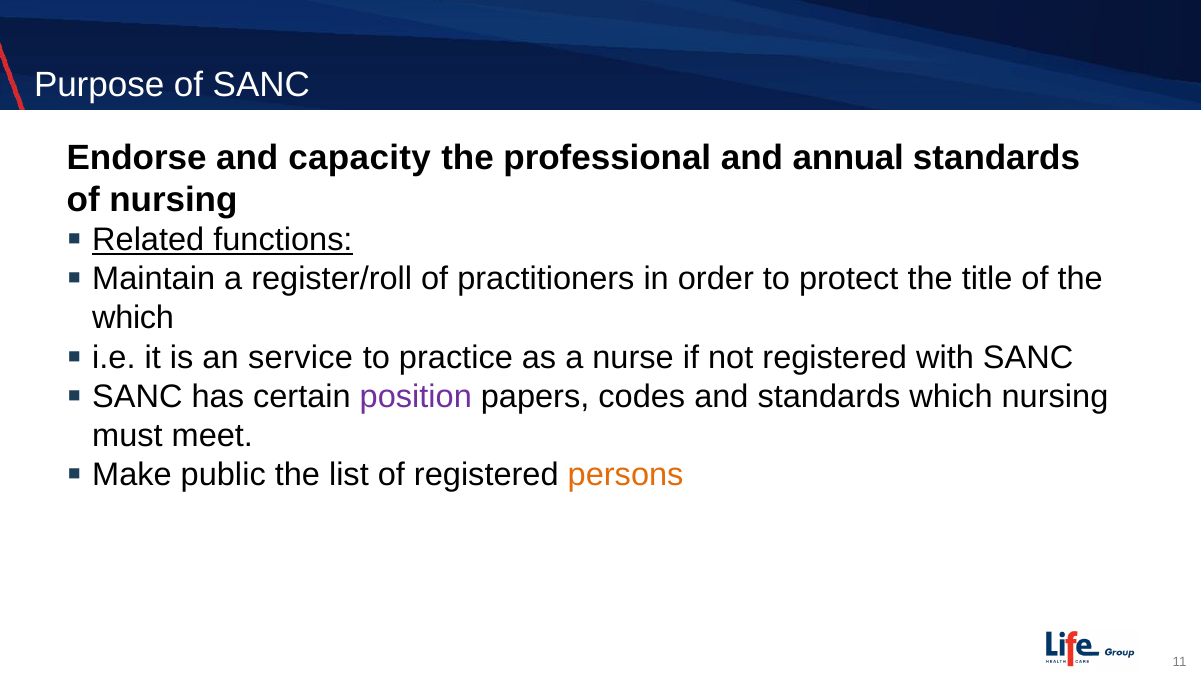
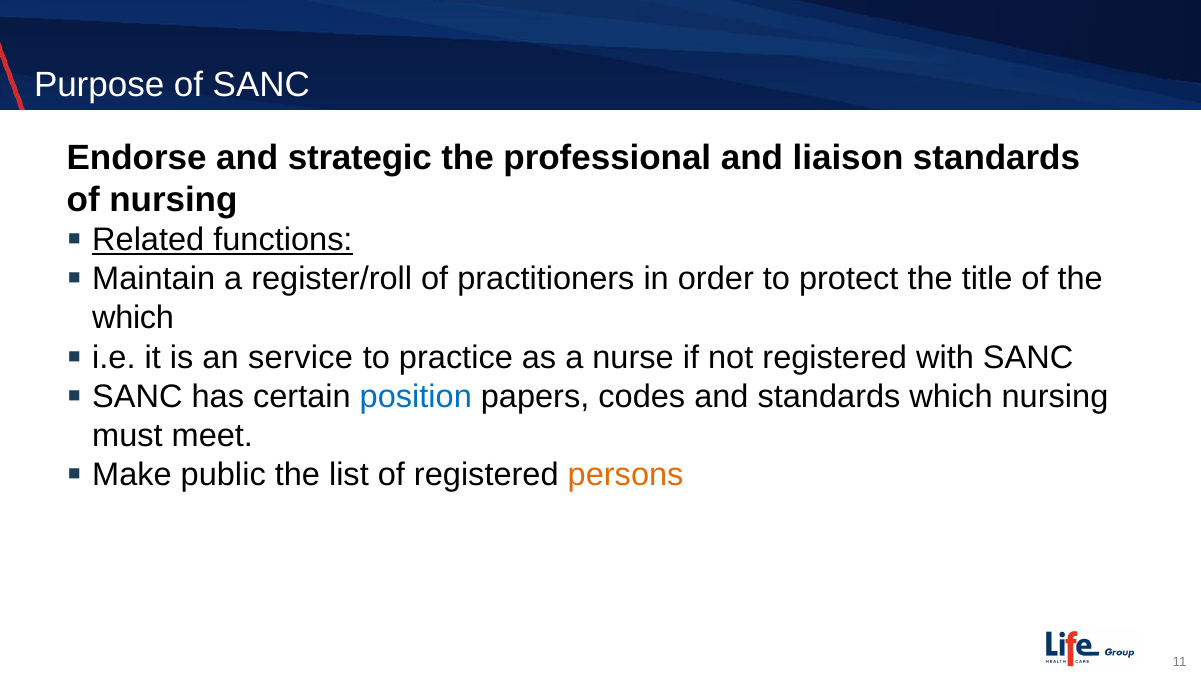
capacity: capacity -> strategic
annual: annual -> liaison
position colour: purple -> blue
